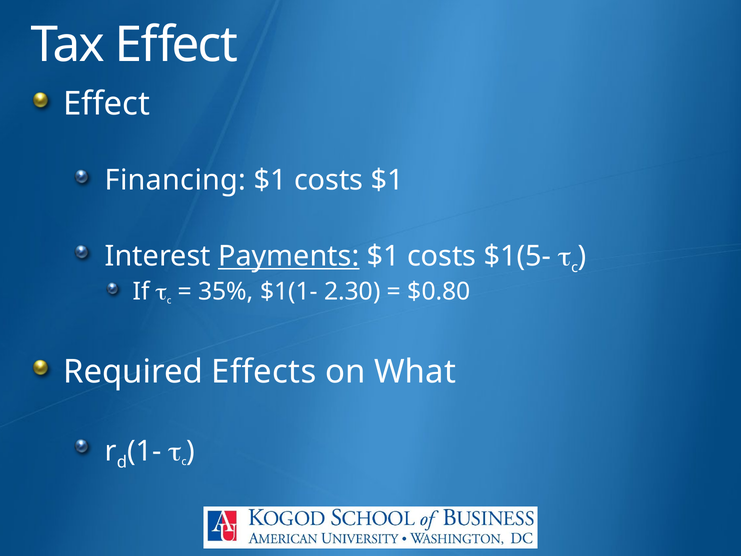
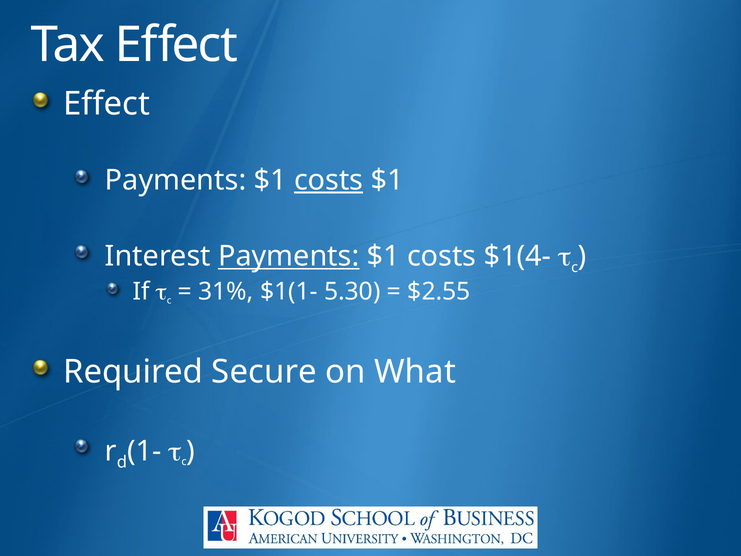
Financing at (175, 180): Financing -> Payments
costs at (329, 180) underline: none -> present
$1(5-: $1(5- -> $1(4-
35%: 35% -> 31%
2.30: 2.30 -> 5.30
$0.80: $0.80 -> $2.55
Effects: Effects -> Secure
